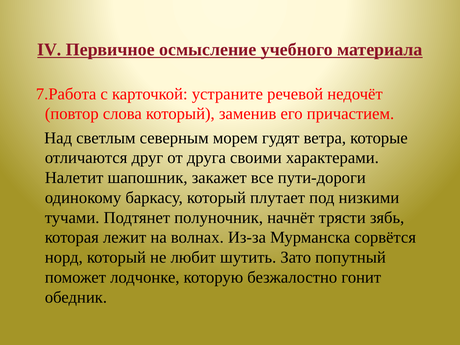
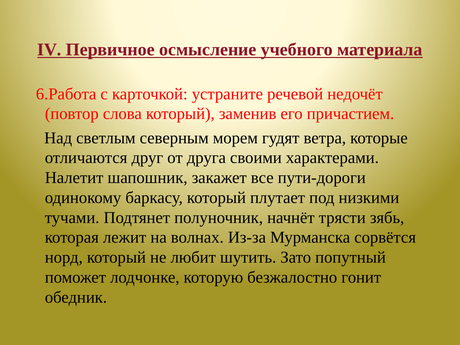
7.Работа: 7.Работа -> 6.Работа
